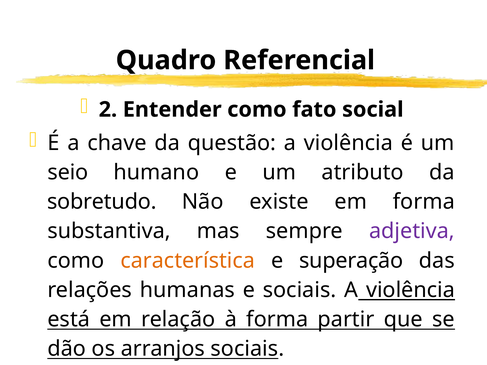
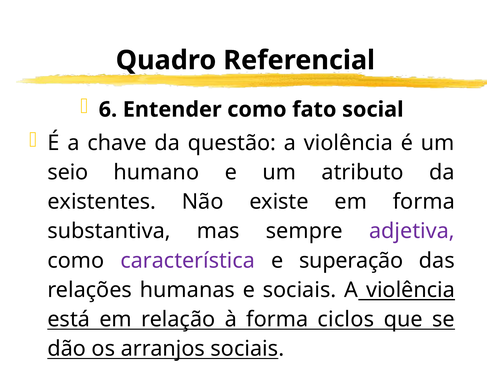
2: 2 -> 6
sobretudo: sobretudo -> existentes
característica colour: orange -> purple
partir: partir -> ciclos
